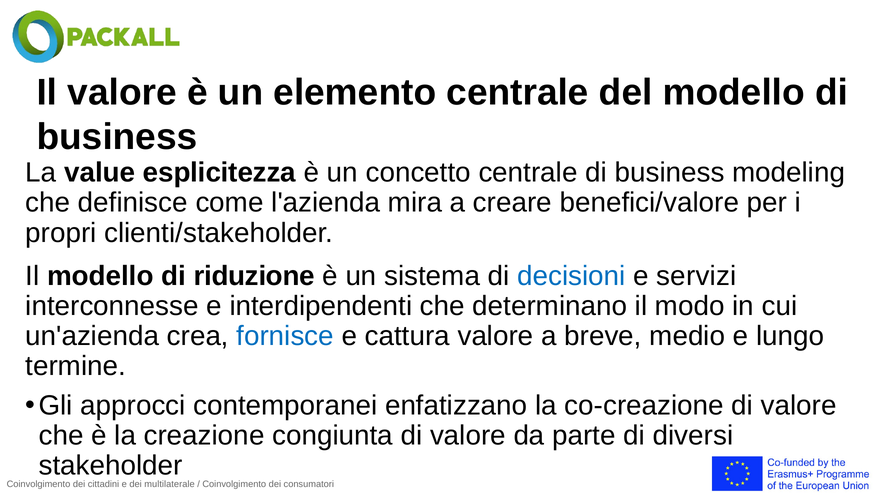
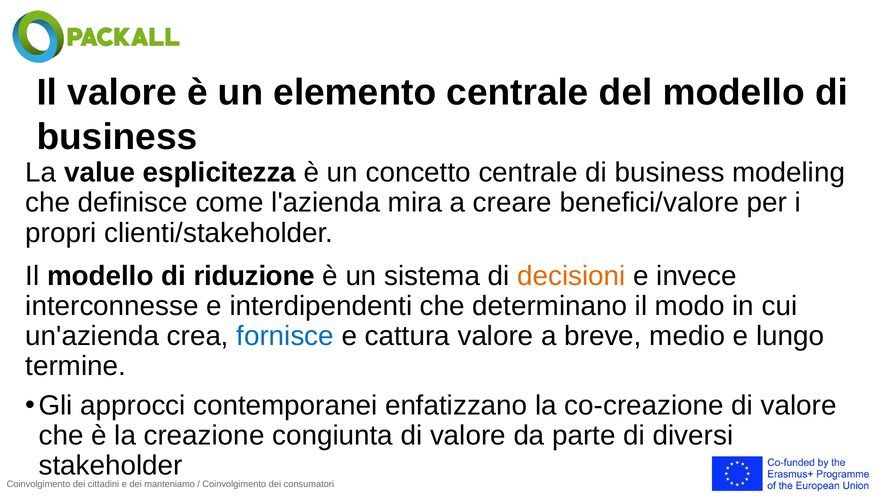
decisioni colour: blue -> orange
servizi: servizi -> invece
multilaterale: multilaterale -> manteniamo
